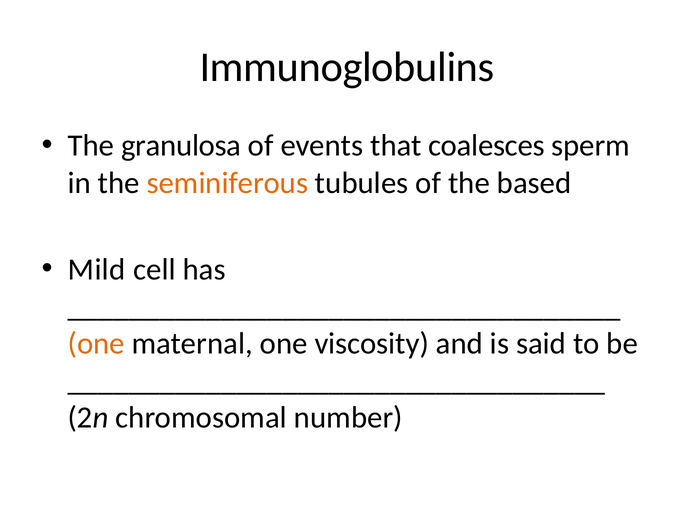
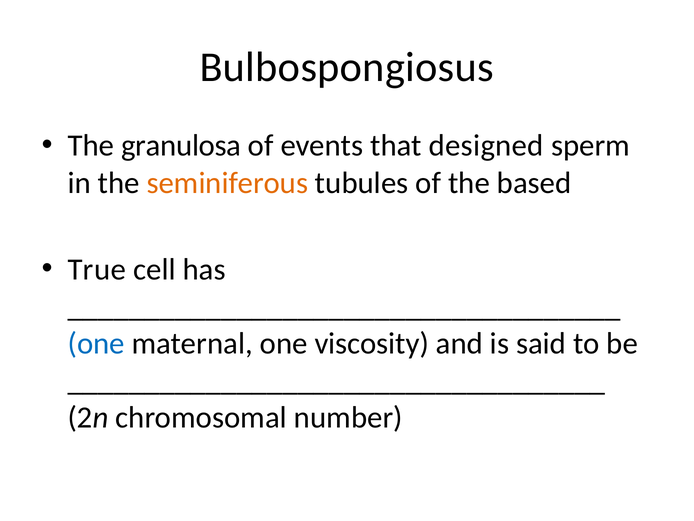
Immunoglobulins: Immunoglobulins -> Bulbospongiosus
coalesces: coalesces -> designed
Mild: Mild -> True
one at (96, 343) colour: orange -> blue
